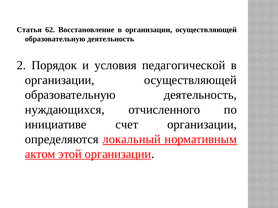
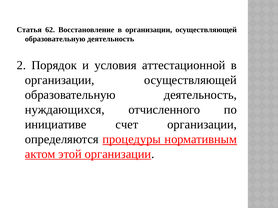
педагогической: педагогической -> аттестационной
локальный: локальный -> процедуры
